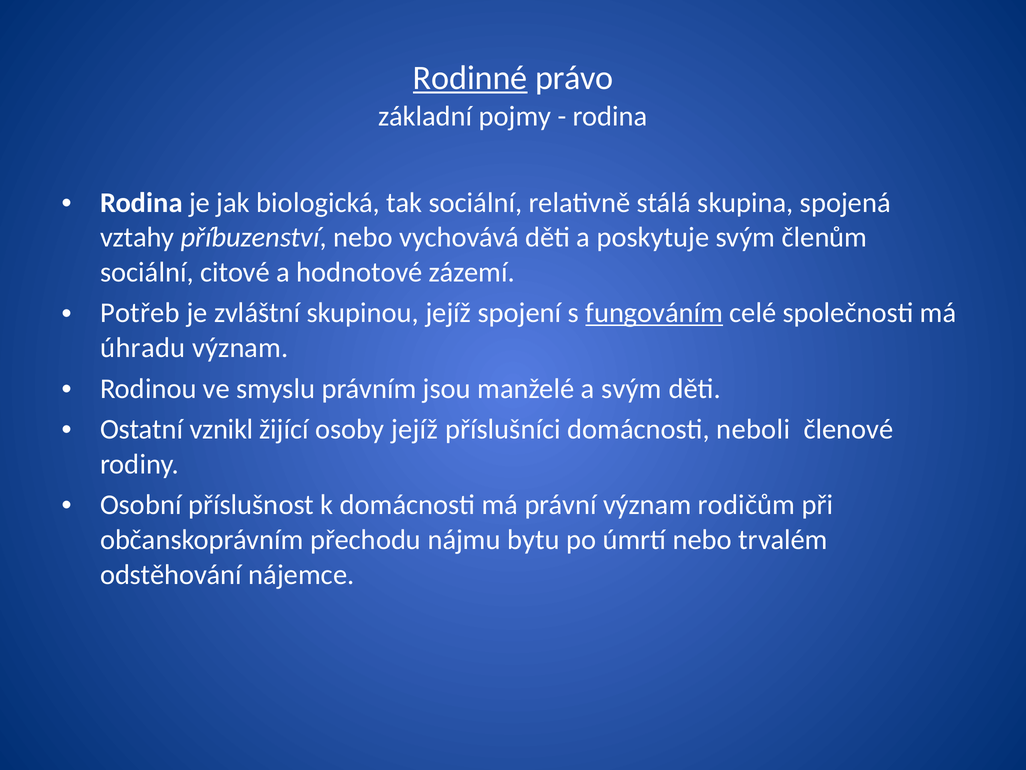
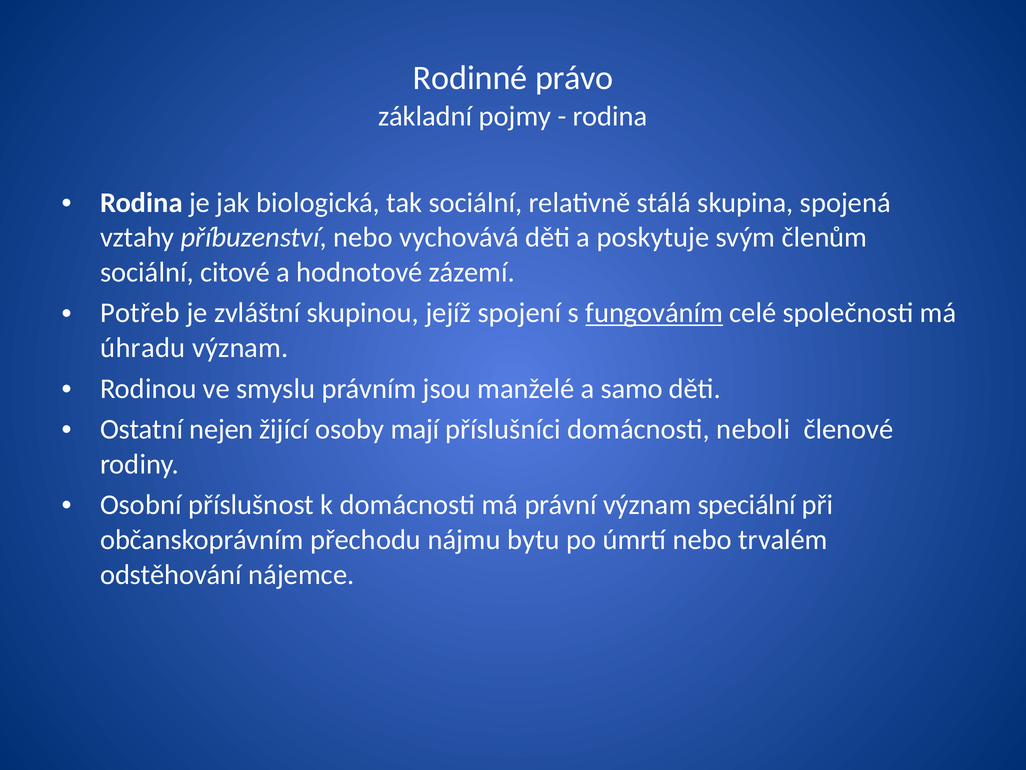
Rodinné underline: present -> none
a svým: svým -> samo
vznikl: vznikl -> nejen
osoby jejíž: jejíž -> mají
rodičům: rodičům -> speciální
